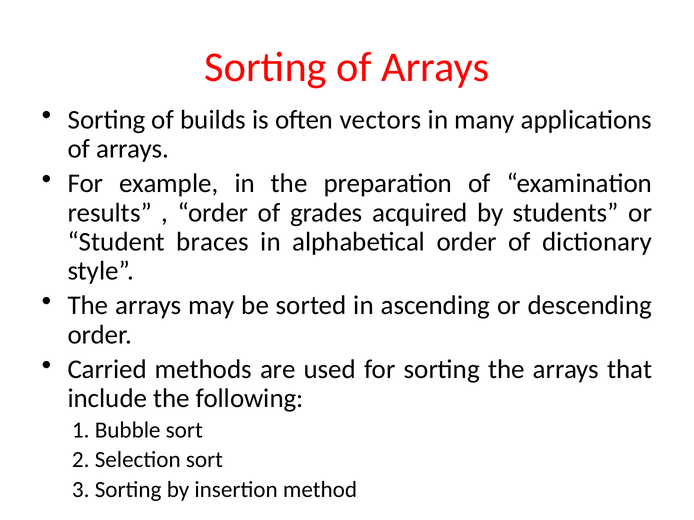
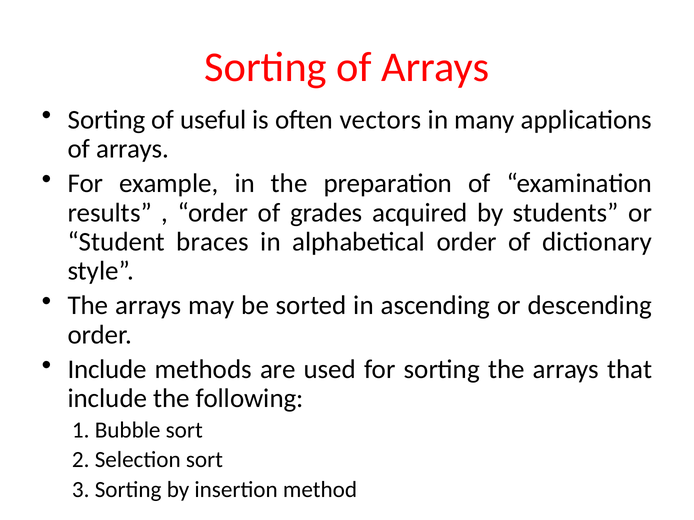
builds: builds -> useful
Carried at (107, 370): Carried -> Include
